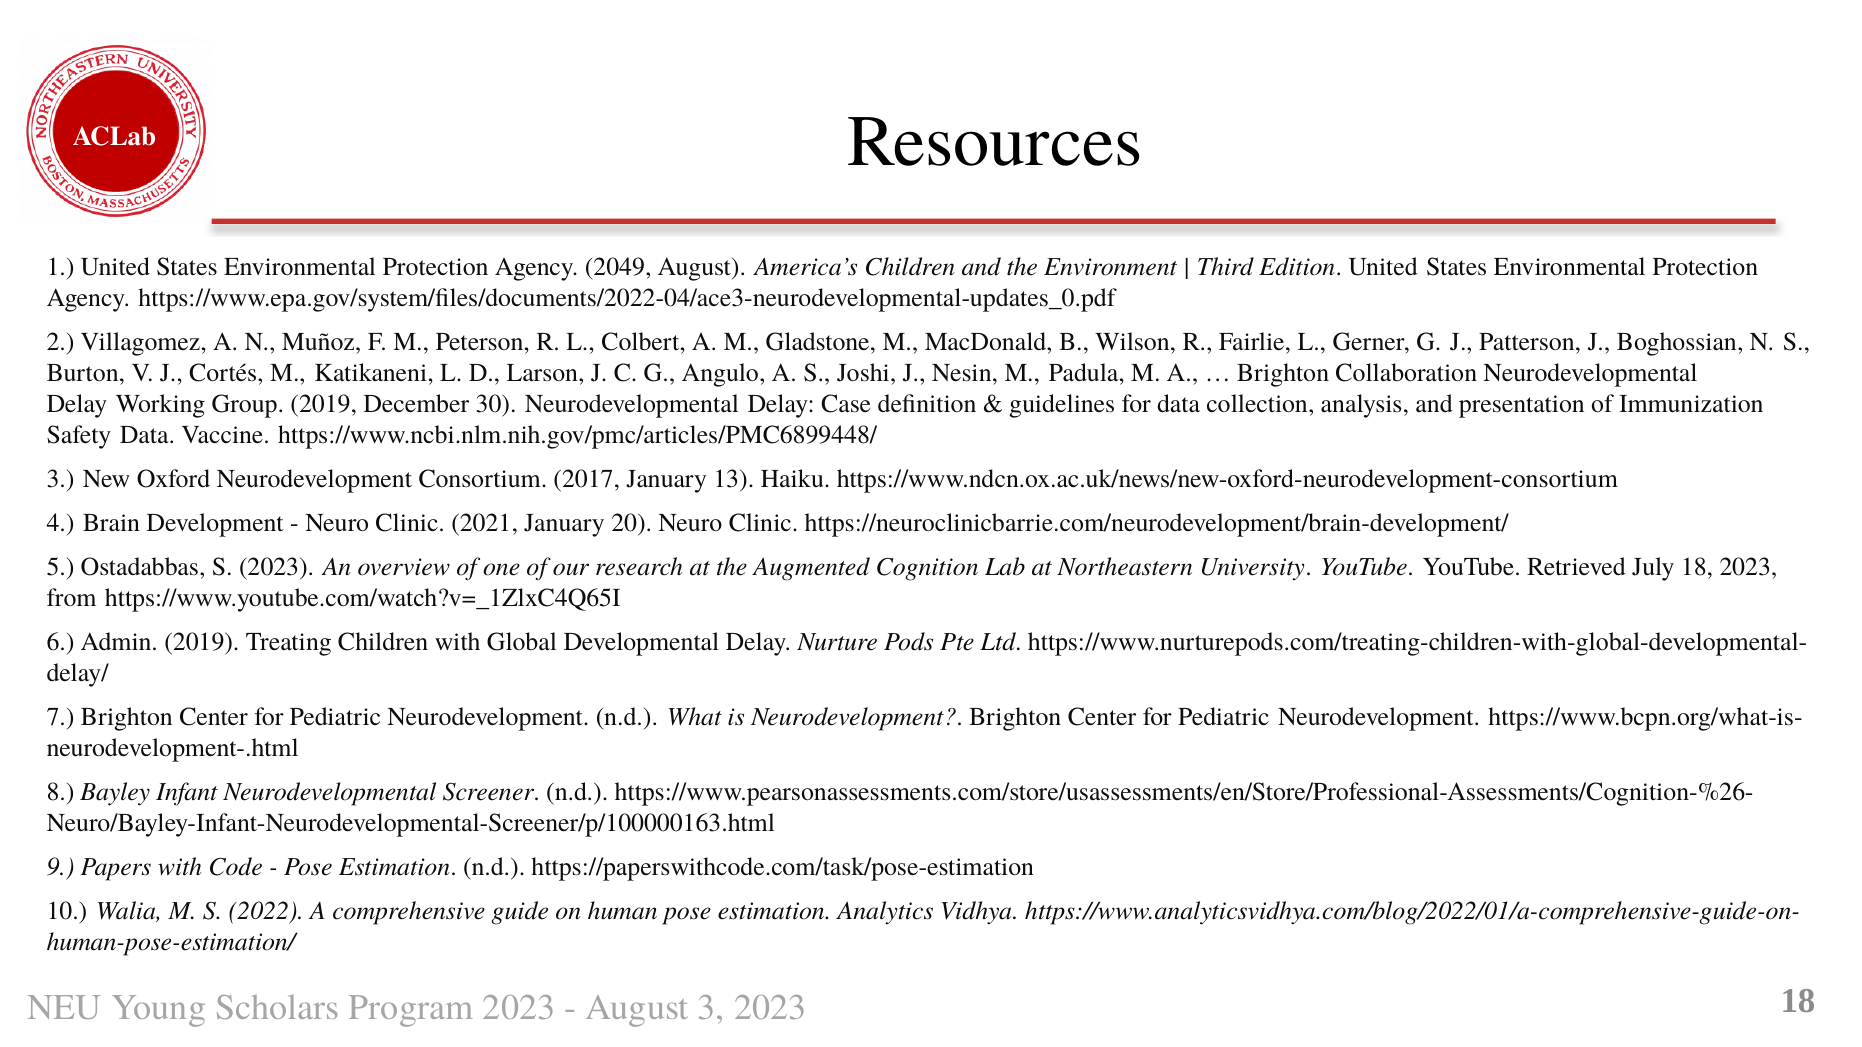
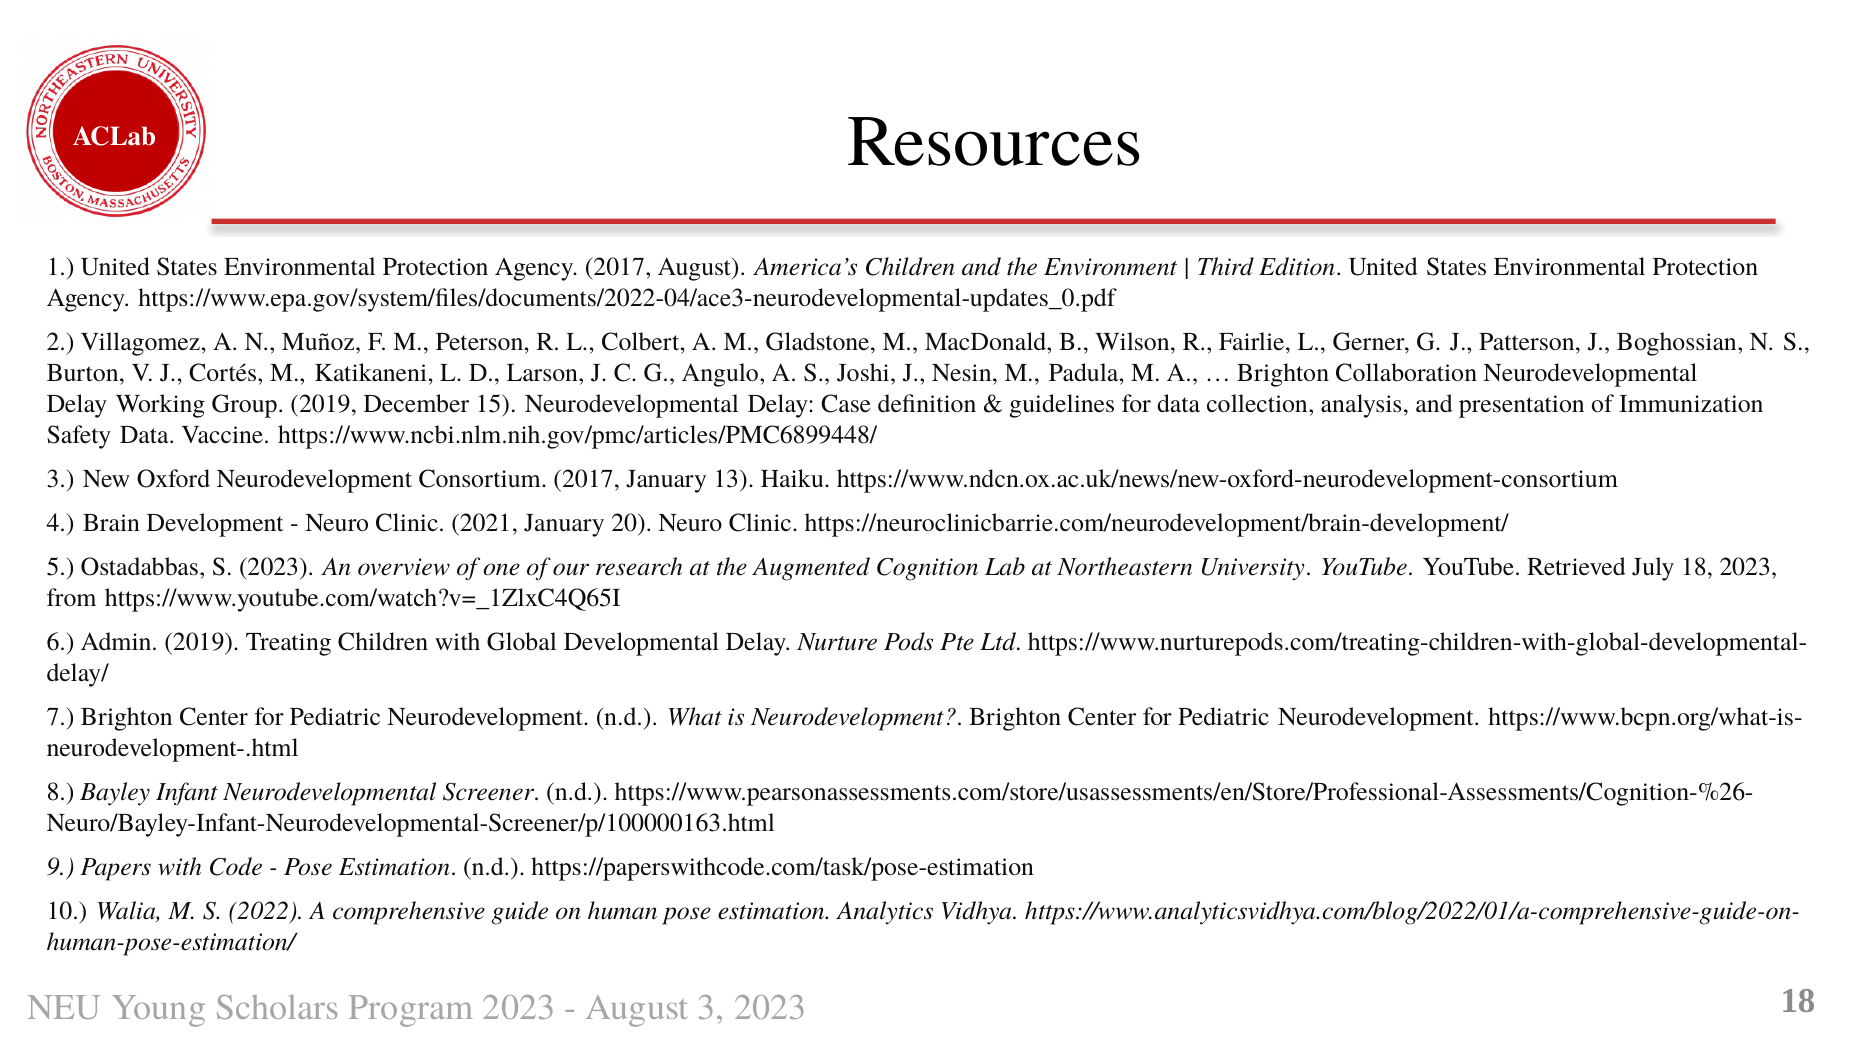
Agency 2049: 2049 -> 2017
30: 30 -> 15
